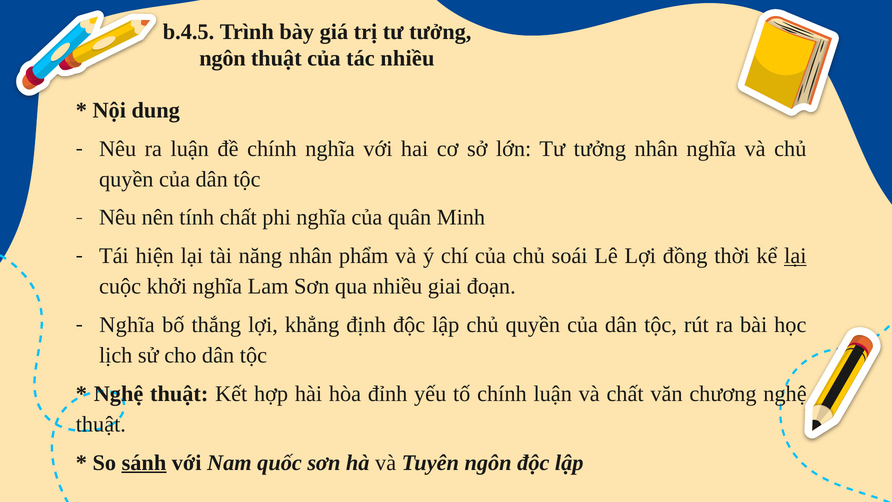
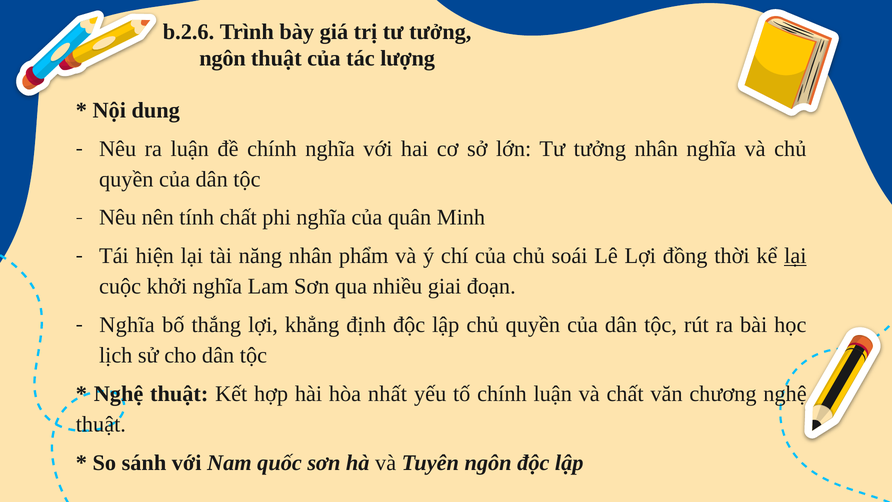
b.4.5: b.4.5 -> b.2.6
tác nhiều: nhiều -> lượng
đỉnh: đỉnh -> nhất
sánh underline: present -> none
